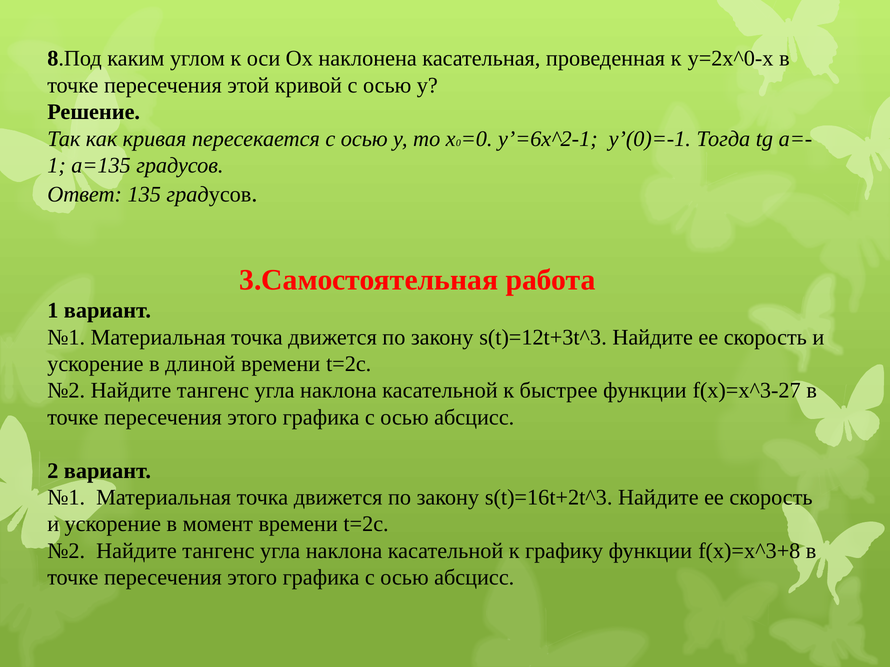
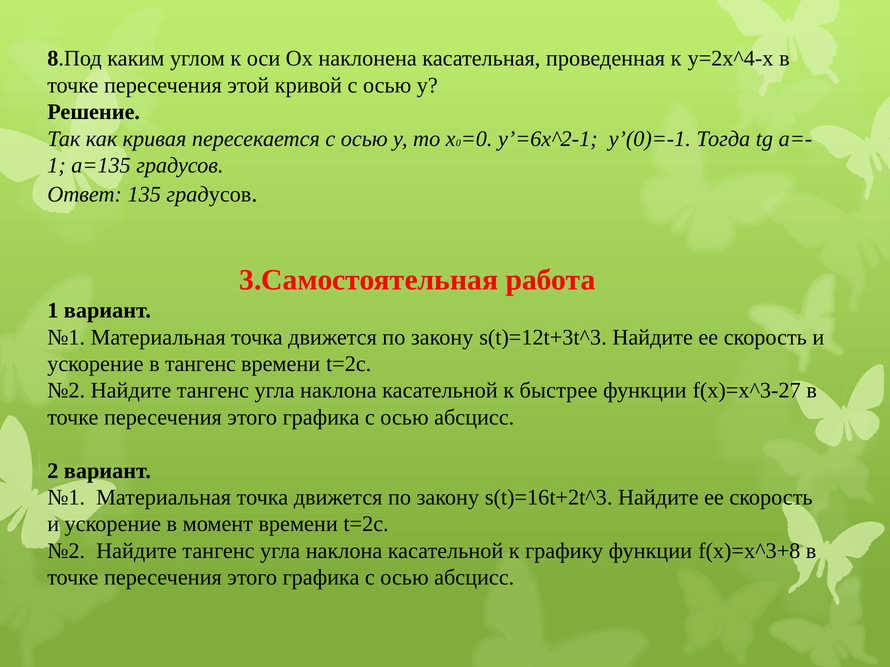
y=2x^0-x: y=2x^0-x -> y=2x^4-x
в длиной: длиной -> тангенс
